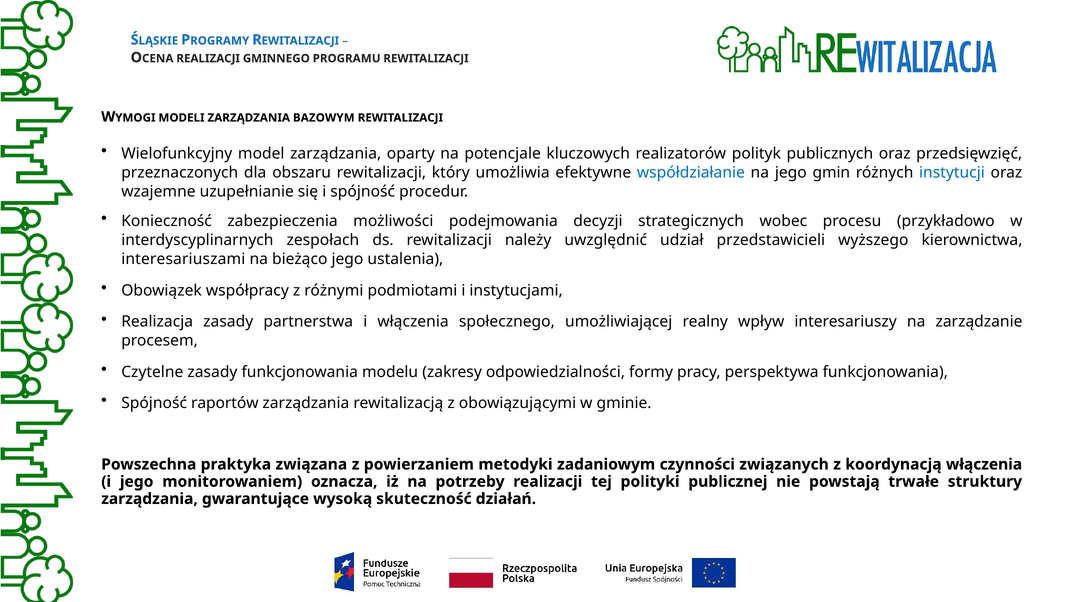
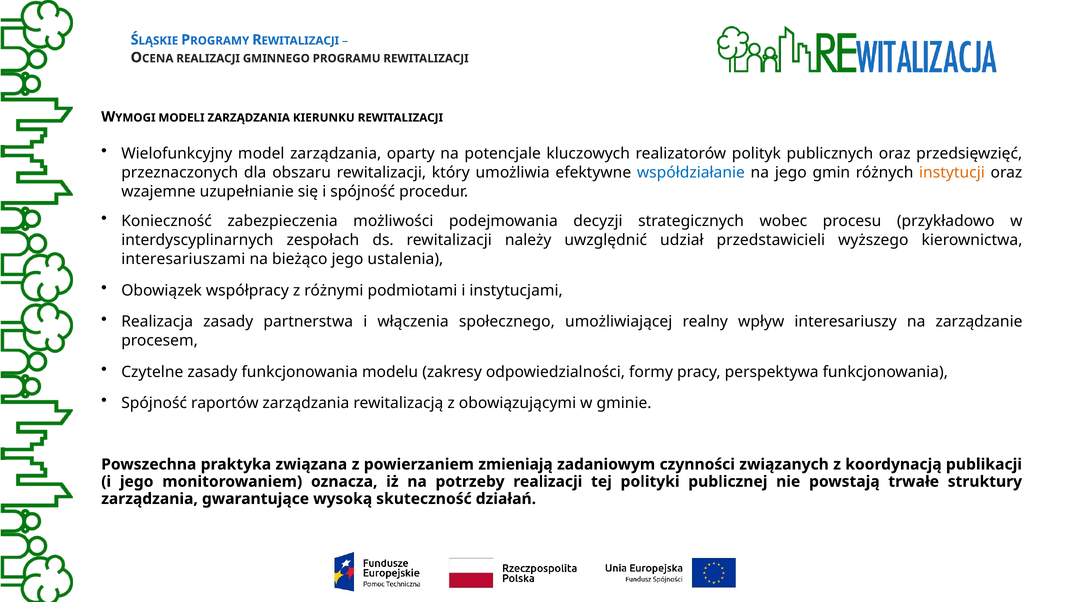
BAZOWYM: BAZOWYM -> KIERUNKU
instytucji colour: blue -> orange
metodyki: metodyki -> zmieniają
koordynacją włączenia: włączenia -> publikacji
